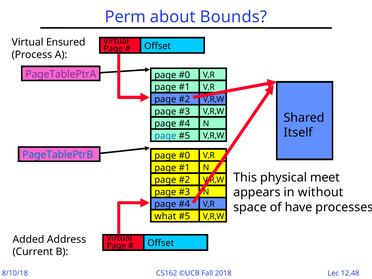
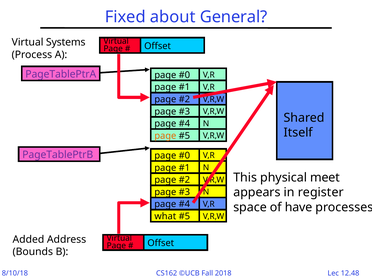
Perm: Perm -> Fixed
Bounds: Bounds -> General
Ensured: Ensured -> Systems
page at (165, 136) colour: blue -> orange
PageTablePtrB colour: blue -> purple
without: without -> register
Current: Current -> Bounds
